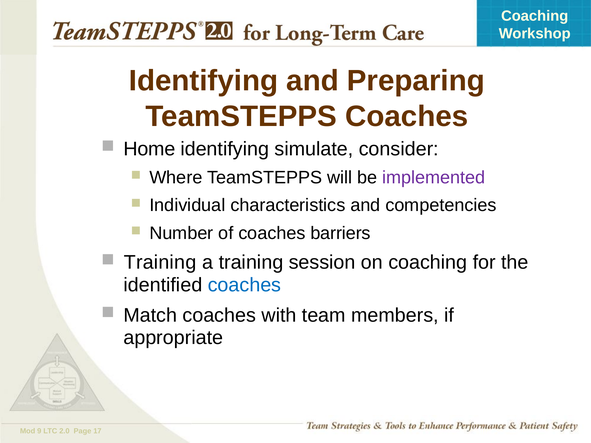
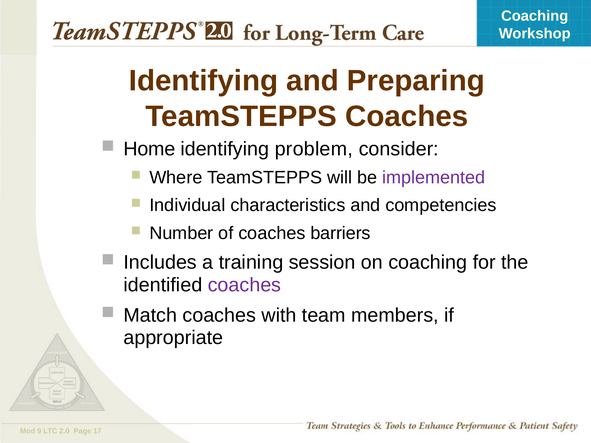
simulate: simulate -> problem
Training at (160, 263): Training -> Includes
coaches at (244, 285) colour: blue -> purple
